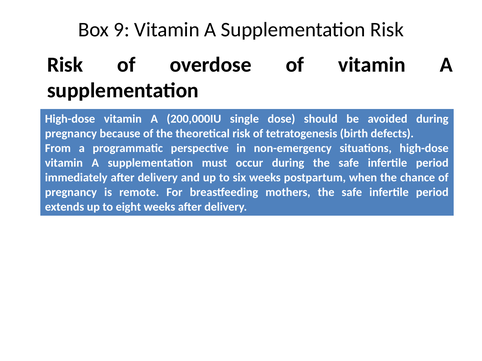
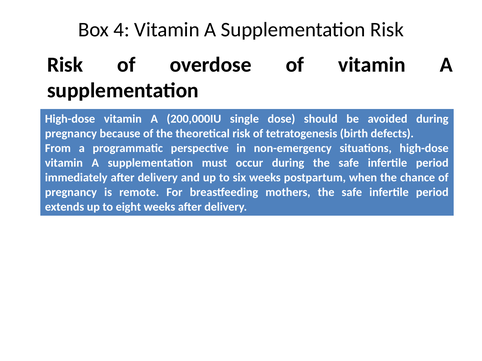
9: 9 -> 4
